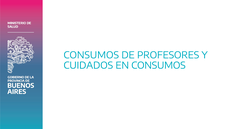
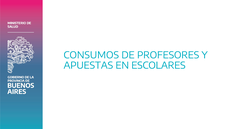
CUIDADOS: CUIDADOS -> APUESTAS
EN CONSUMOS: CONSUMOS -> ESCOLARES
